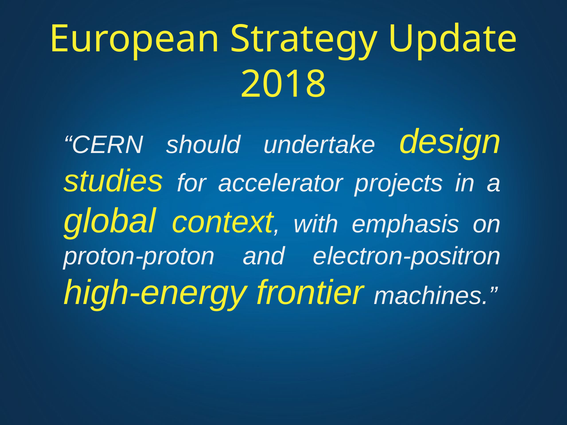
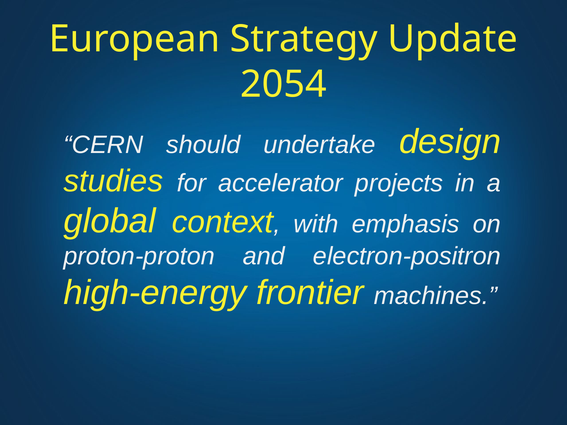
2018: 2018 -> 2054
